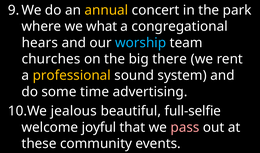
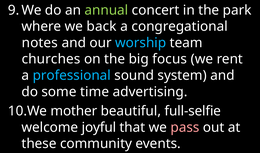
annual colour: yellow -> light green
what: what -> back
hears: hears -> notes
there: there -> focus
professional colour: yellow -> light blue
jealous: jealous -> mother
